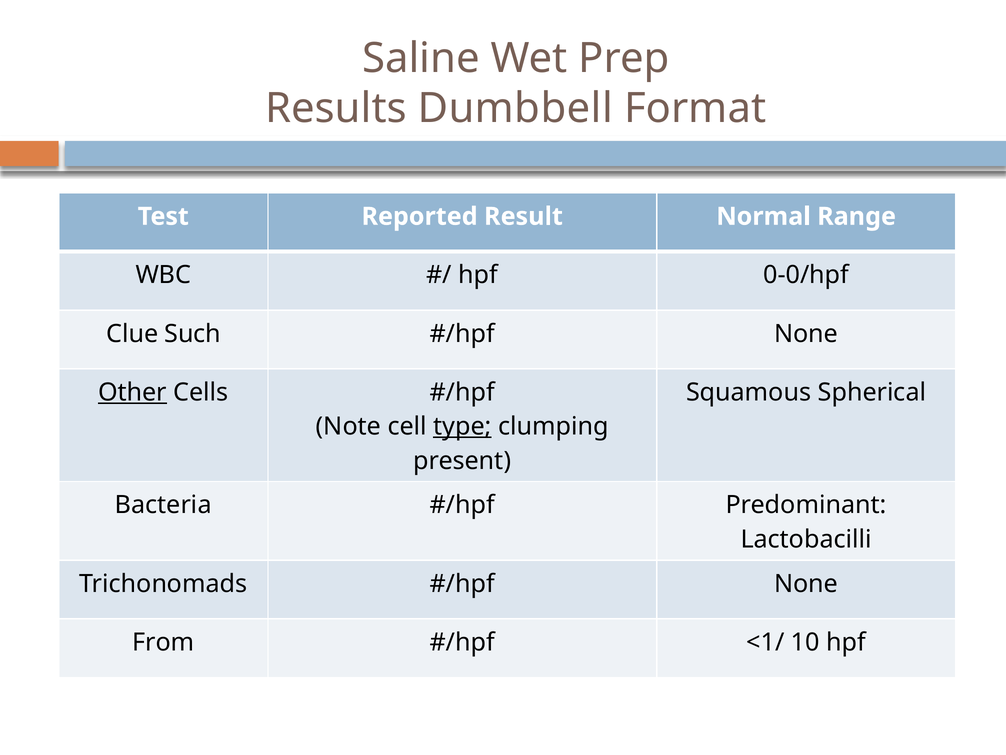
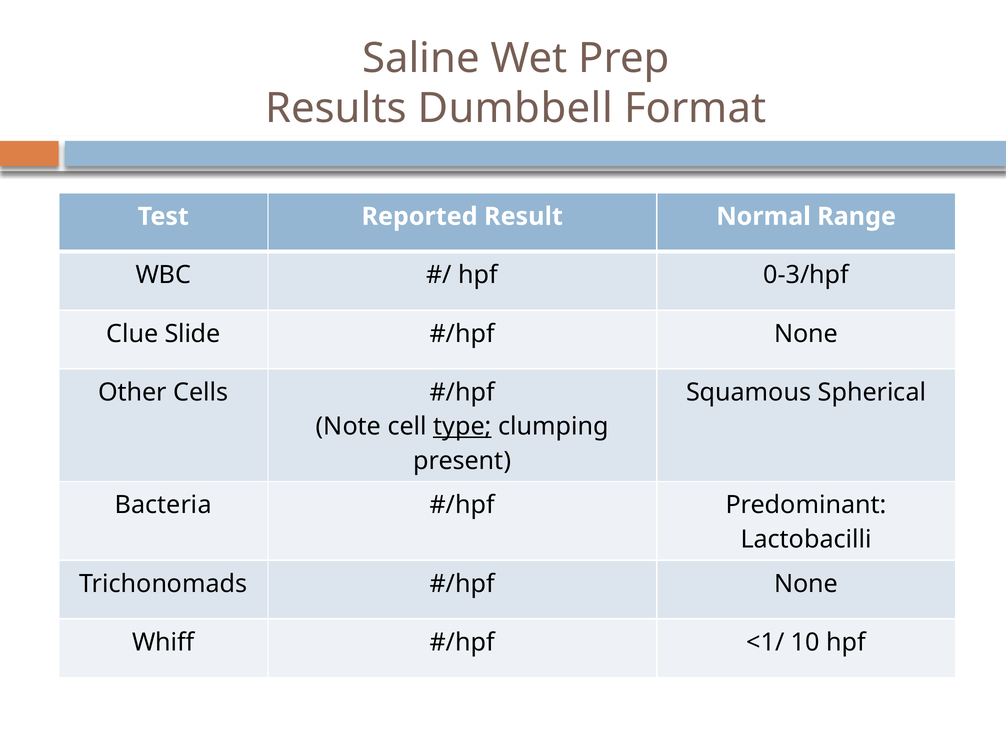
0-0/hpf: 0-0/hpf -> 0-3/hpf
Such: Such -> Slide
Other underline: present -> none
From: From -> Whiff
